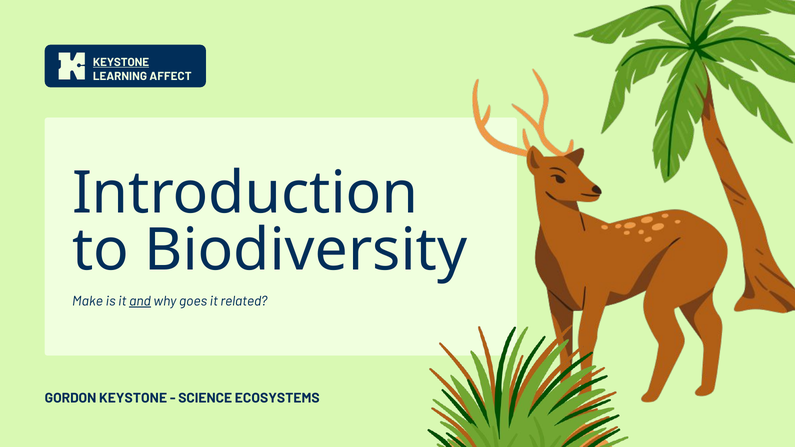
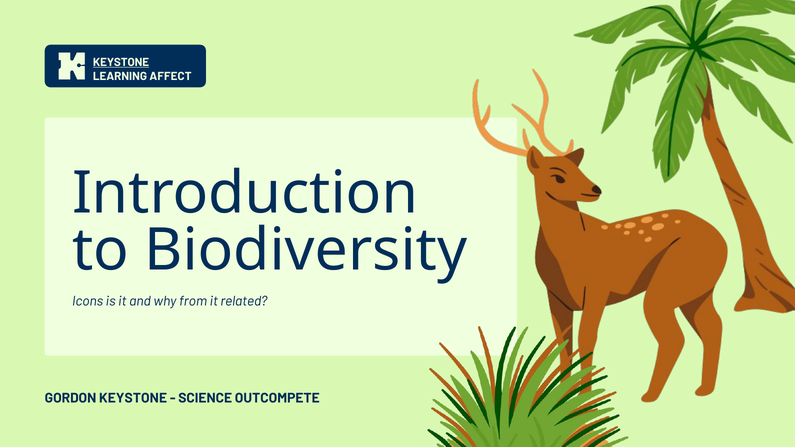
Make: Make -> Icons
and underline: present -> none
goes: goes -> from
ECOSYSTEMS: ECOSYSTEMS -> OUTCOMPETE
